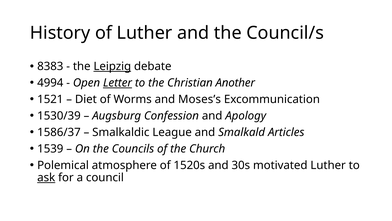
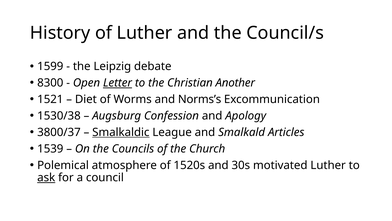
8383: 8383 -> 1599
Leipzig underline: present -> none
4994: 4994 -> 8300
Moses’s: Moses’s -> Norms’s
1530/39: 1530/39 -> 1530/38
1586/37: 1586/37 -> 3800/37
Smalkaldic underline: none -> present
